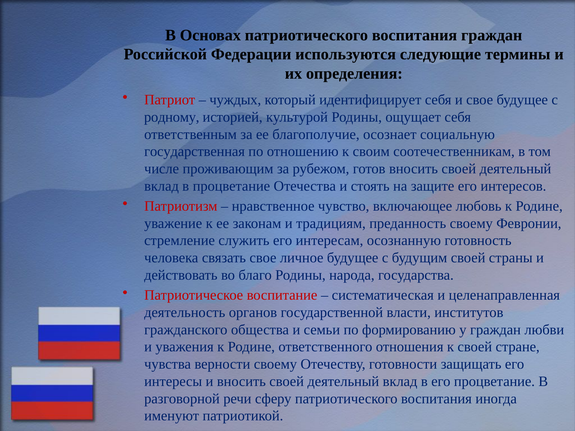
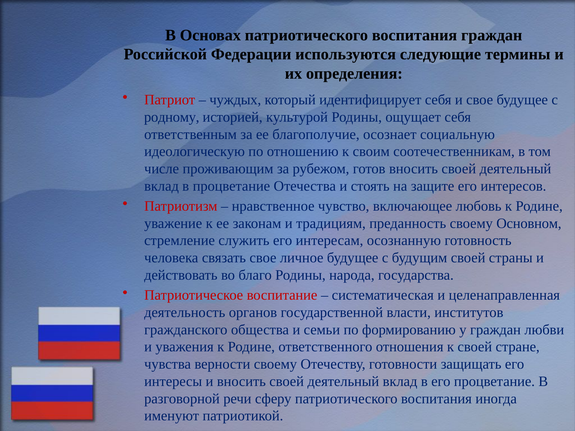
государственная: государственная -> идеологическую
Февронии: Февронии -> Основном
